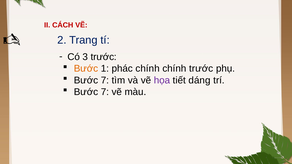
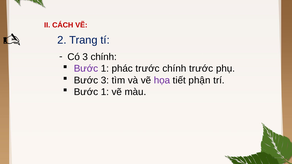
3 trước: trước -> chính
Bước at (86, 69) colour: orange -> purple
phác chính: chính -> trước
7 at (105, 80): 7 -> 3
dáng: dáng -> phận
7 at (105, 92): 7 -> 1
